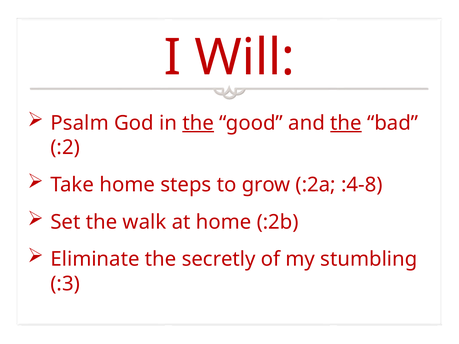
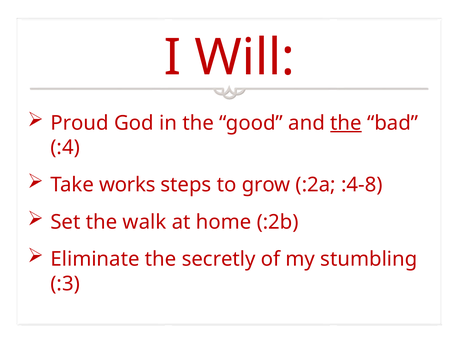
Psalm: Psalm -> Proud
the at (198, 123) underline: present -> none
:2: :2 -> :4
Take home: home -> works
